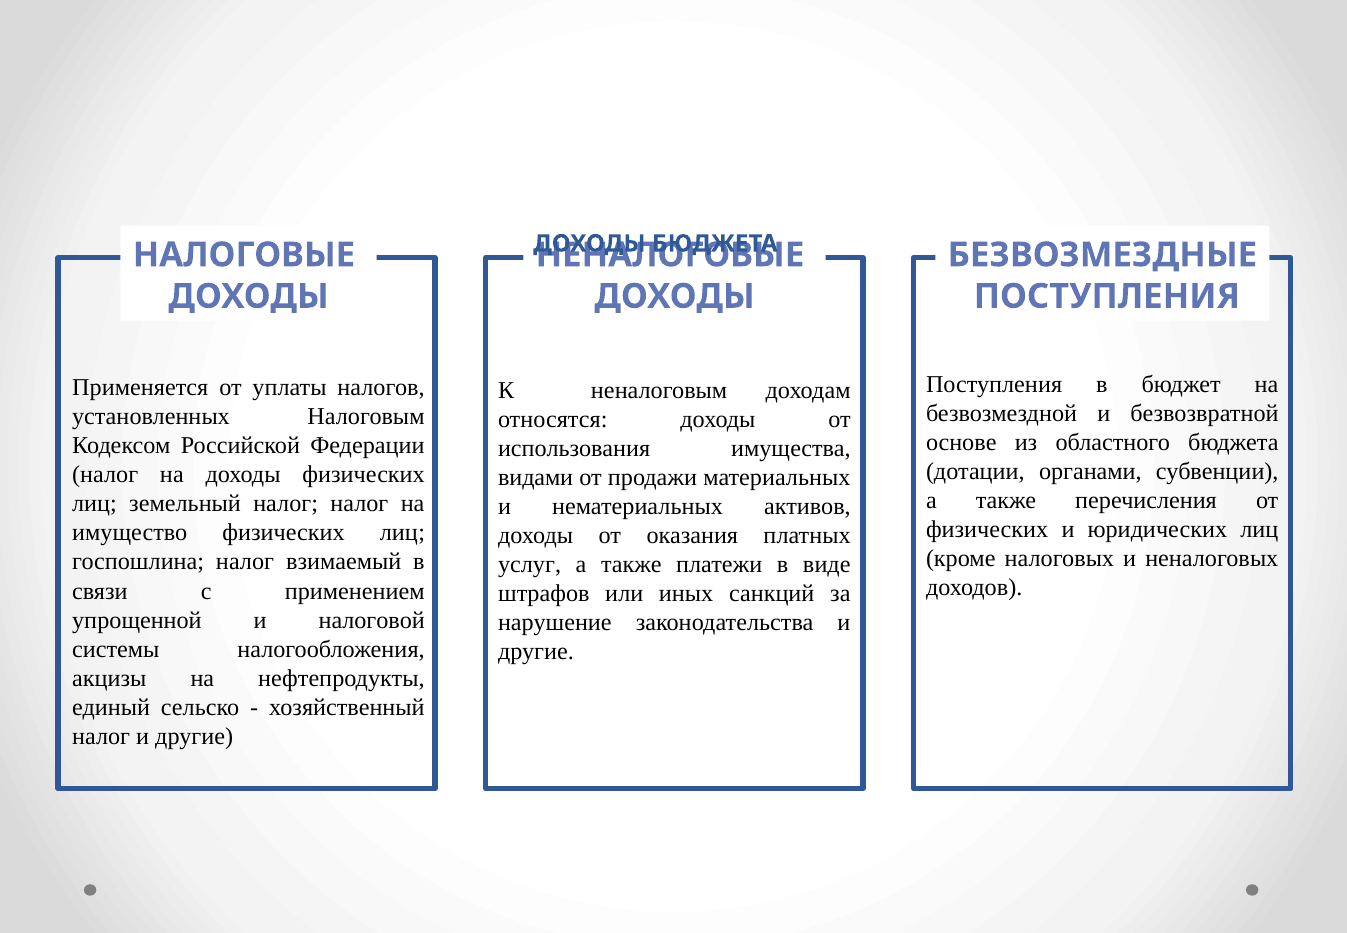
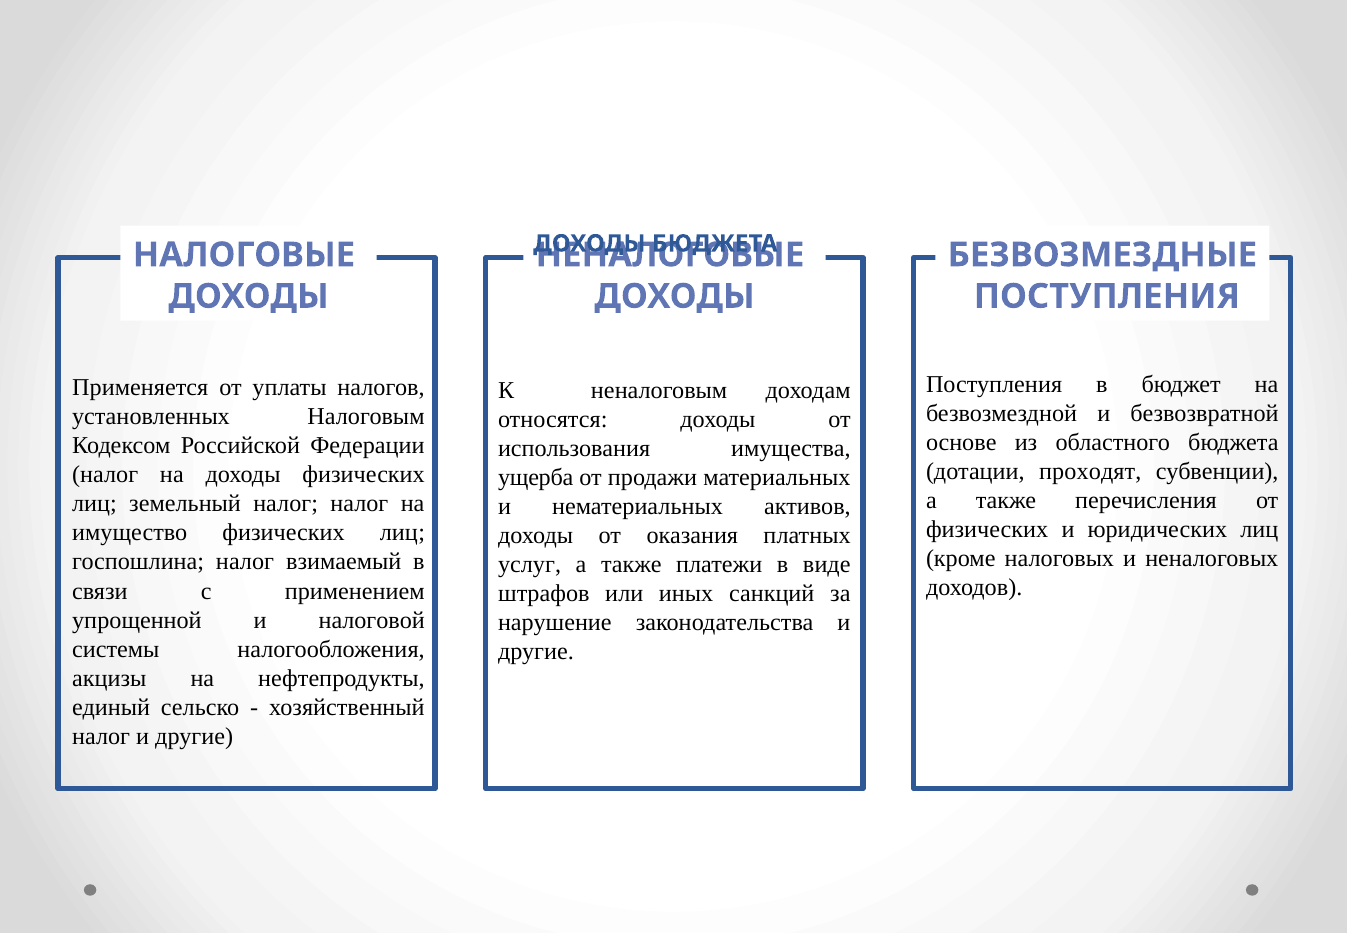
органами: органами -> проходят
видами: видами -> ущерба
